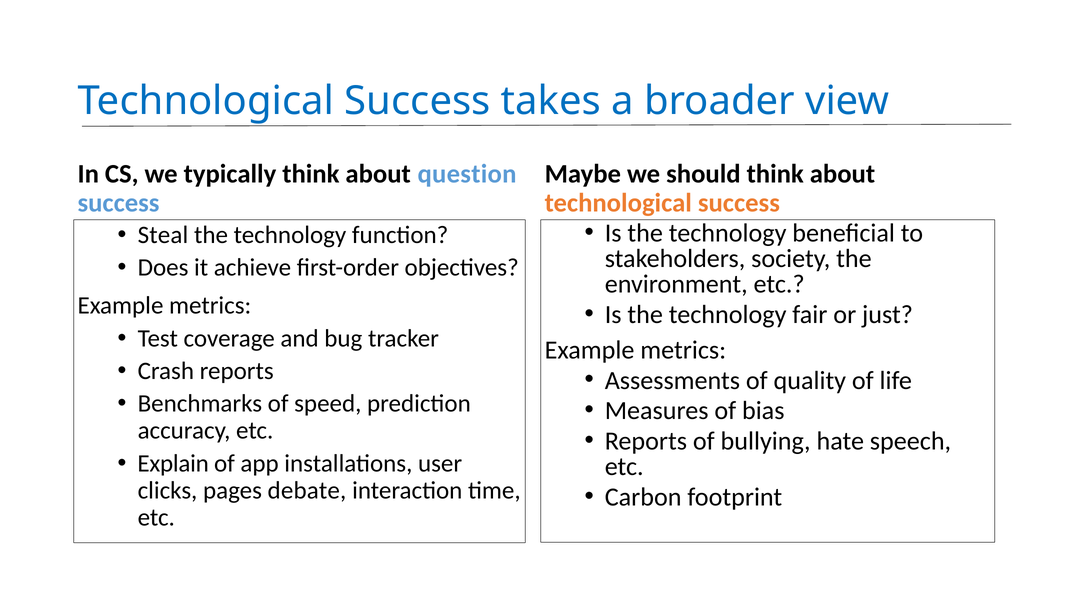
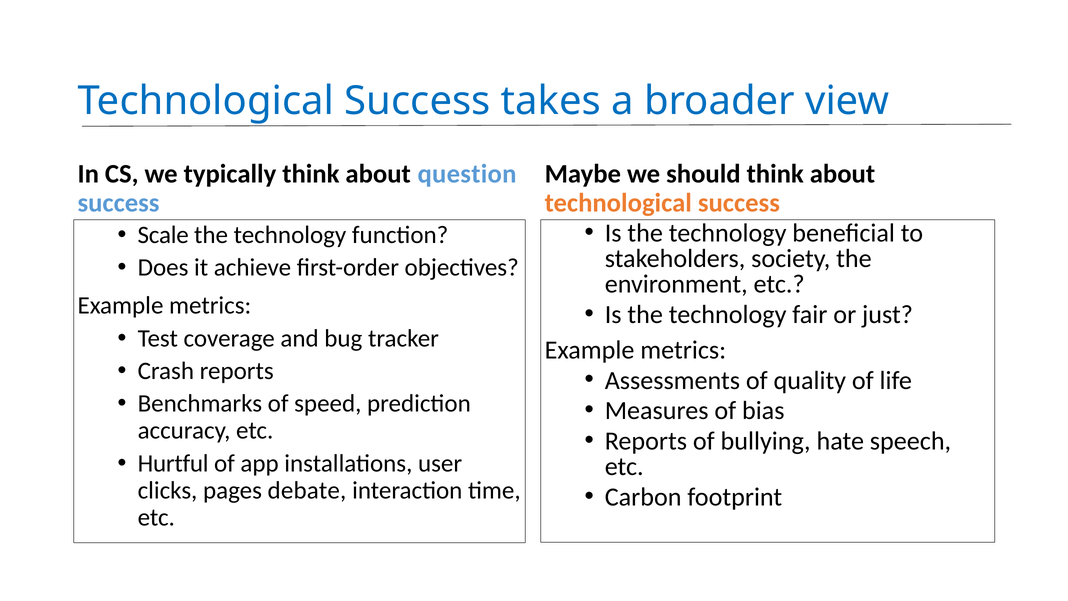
Steal: Steal -> Scale
Explain: Explain -> Hurtful
